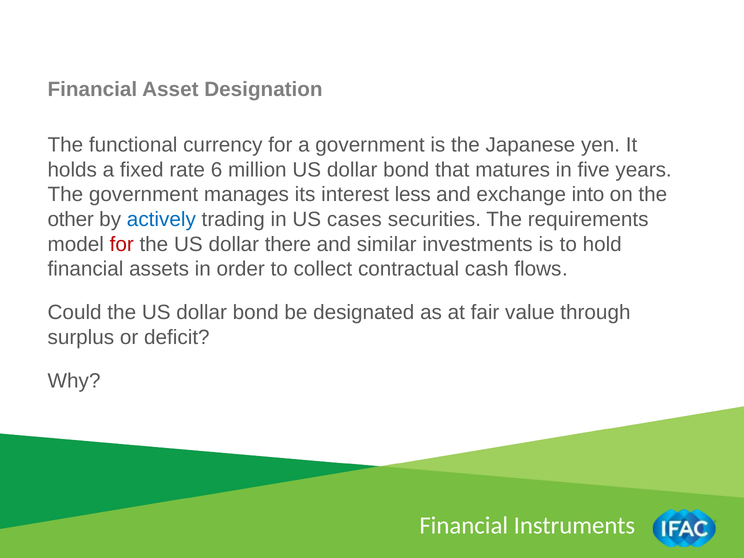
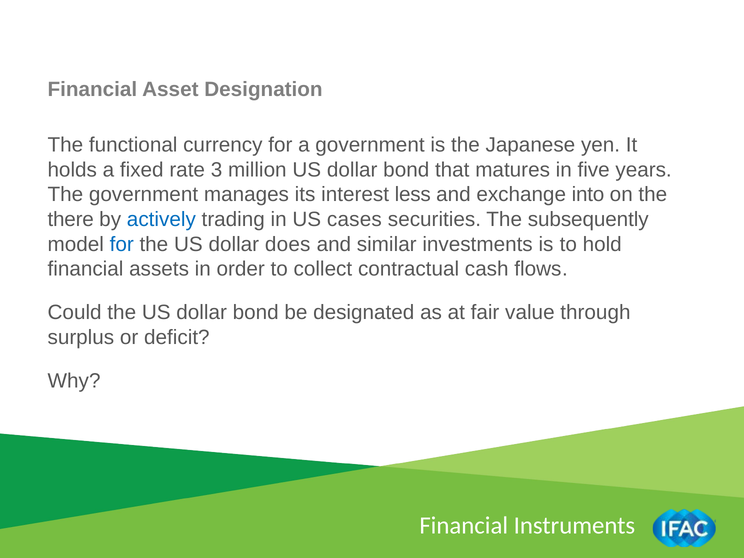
6: 6 -> 3
other: other -> there
requirements: requirements -> subsequently
for at (122, 244) colour: red -> blue
there: there -> does
